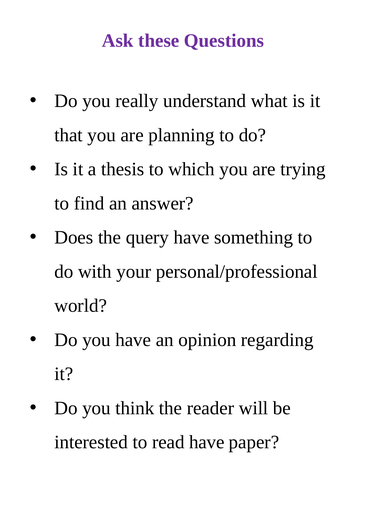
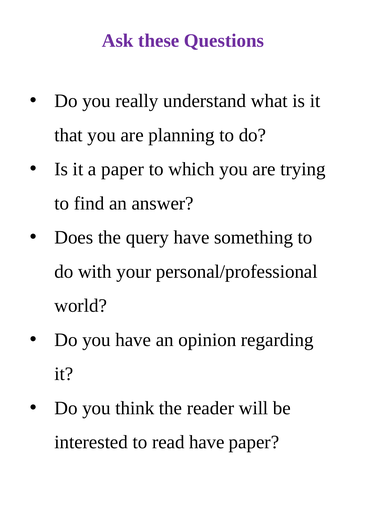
a thesis: thesis -> paper
